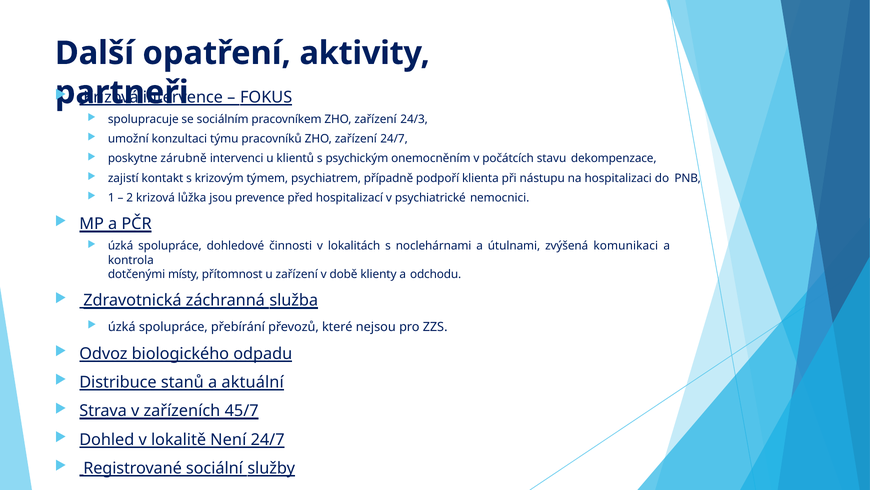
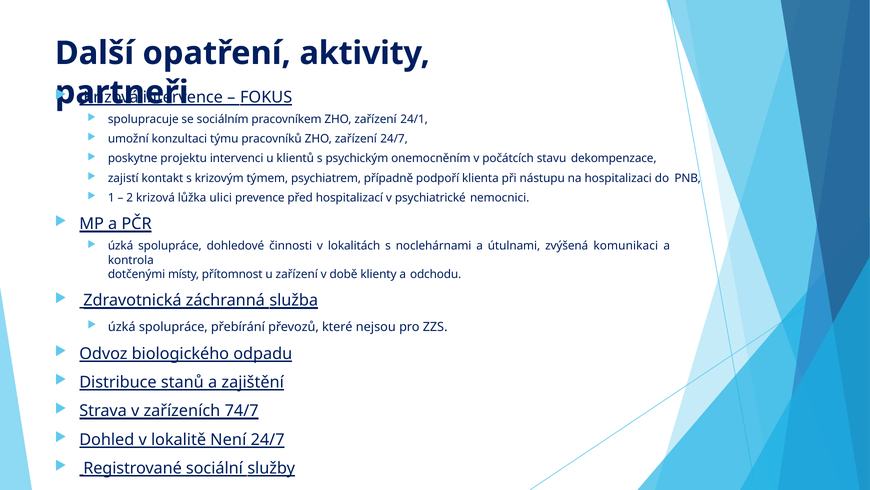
24/3: 24/3 -> 24/1
zárubně: zárubně -> projektu
jsou: jsou -> ulici
aktuální: aktuální -> zajištění
45/7: 45/7 -> 74/7
